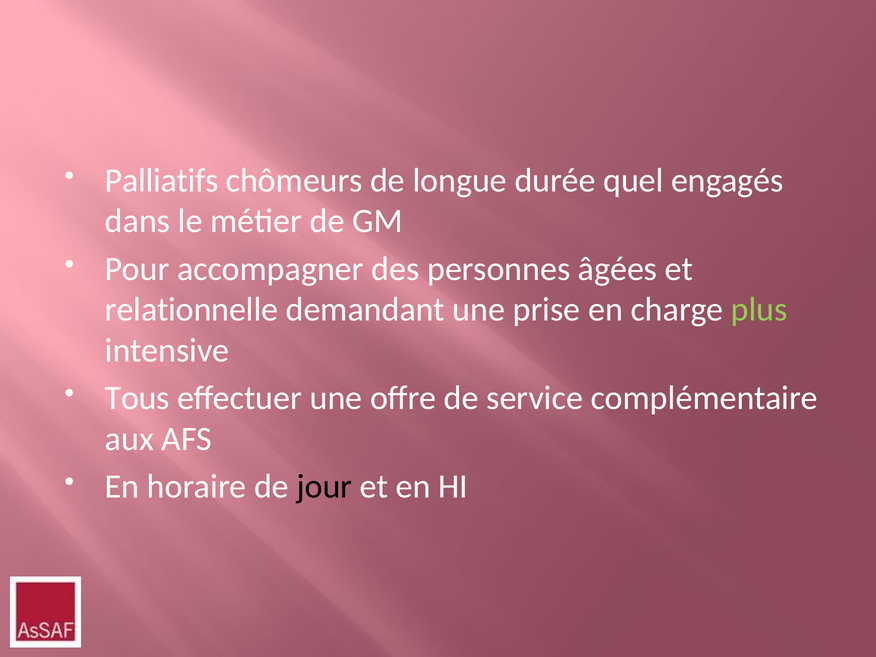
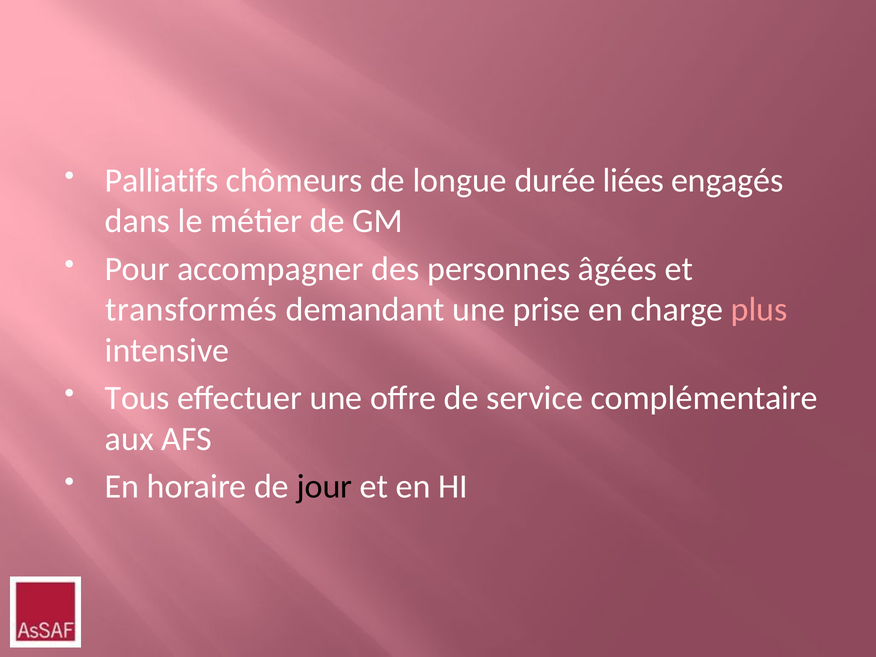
quel: quel -> liées
relationnelle: relationnelle -> transformés
plus colour: light green -> pink
